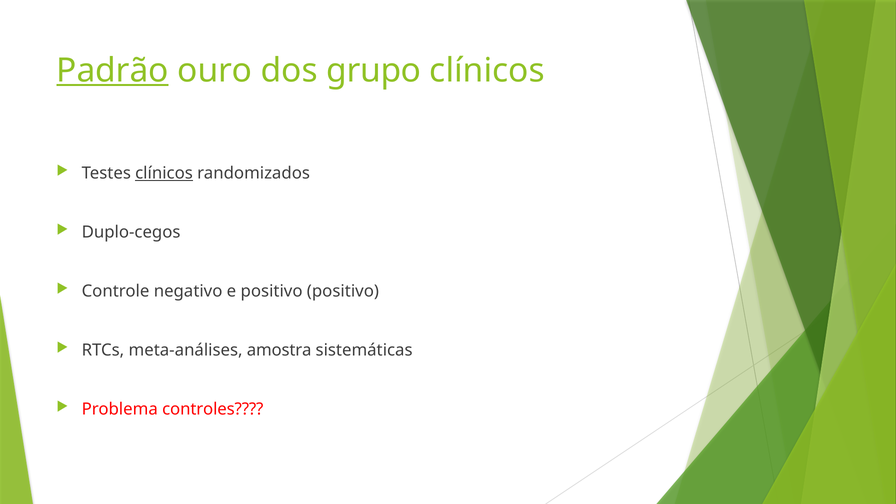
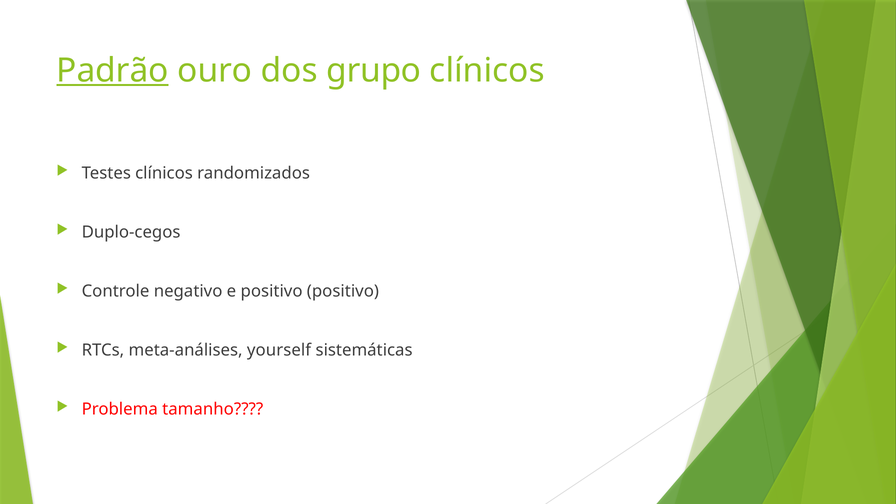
clínicos at (164, 173) underline: present -> none
amostra: amostra -> yourself
controles: controles -> tamanho
